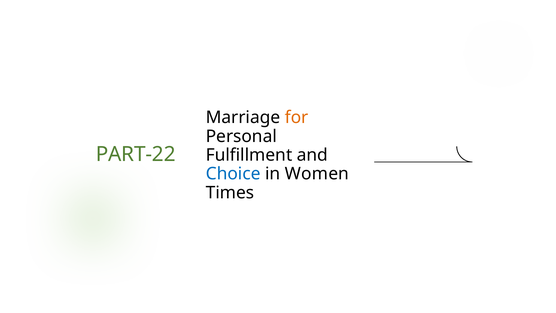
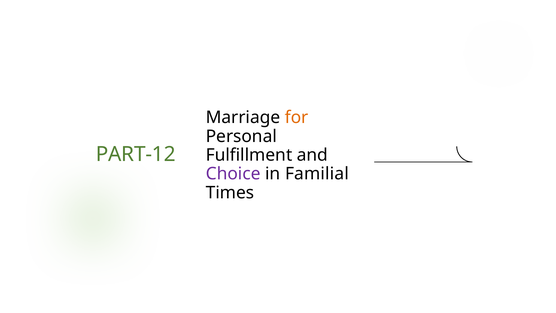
PART-22: PART-22 -> PART-12
Choice colour: blue -> purple
Women: Women -> Familial
